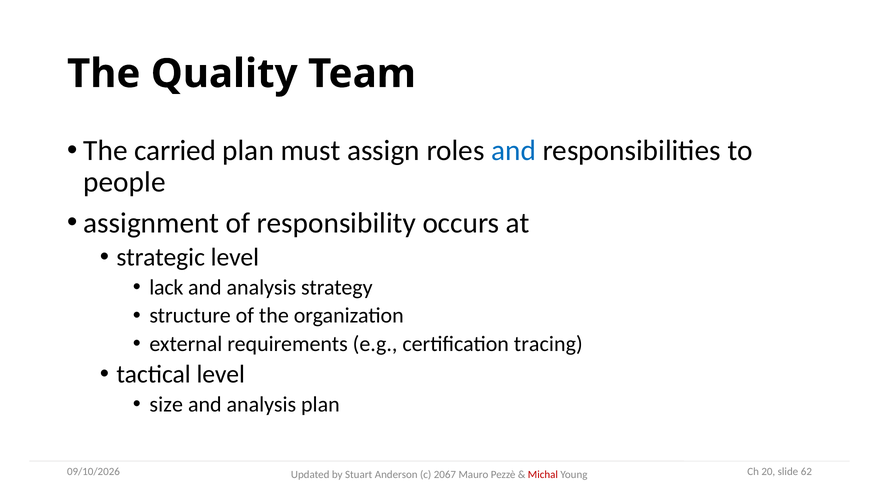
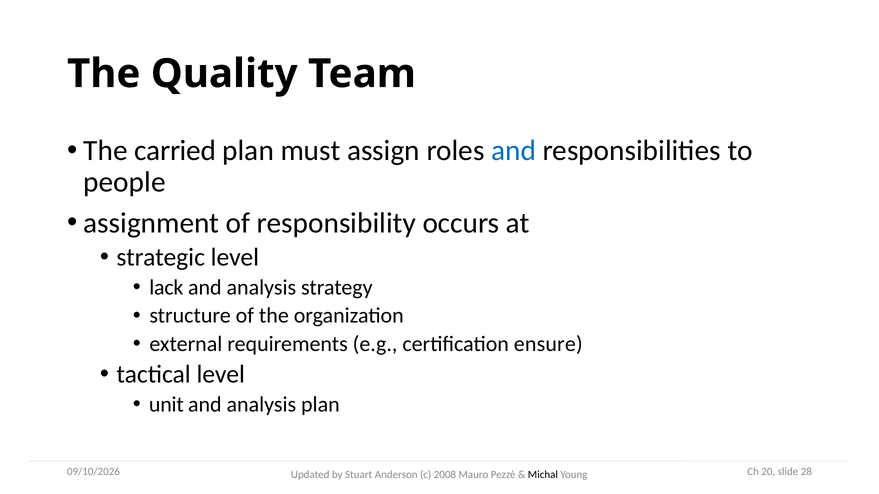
tracing: tracing -> ensure
size: size -> unit
2067: 2067 -> 2008
Michal colour: red -> black
62: 62 -> 28
